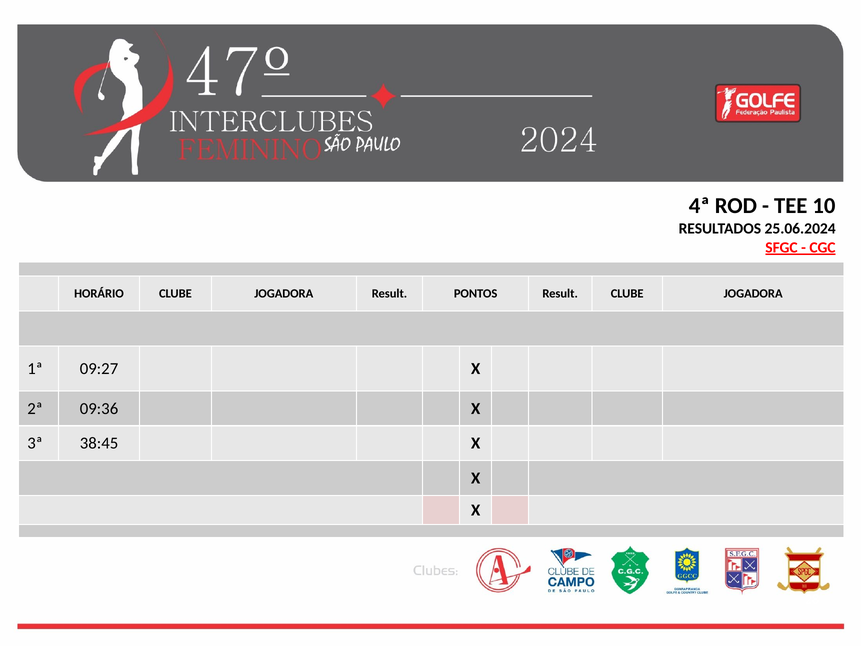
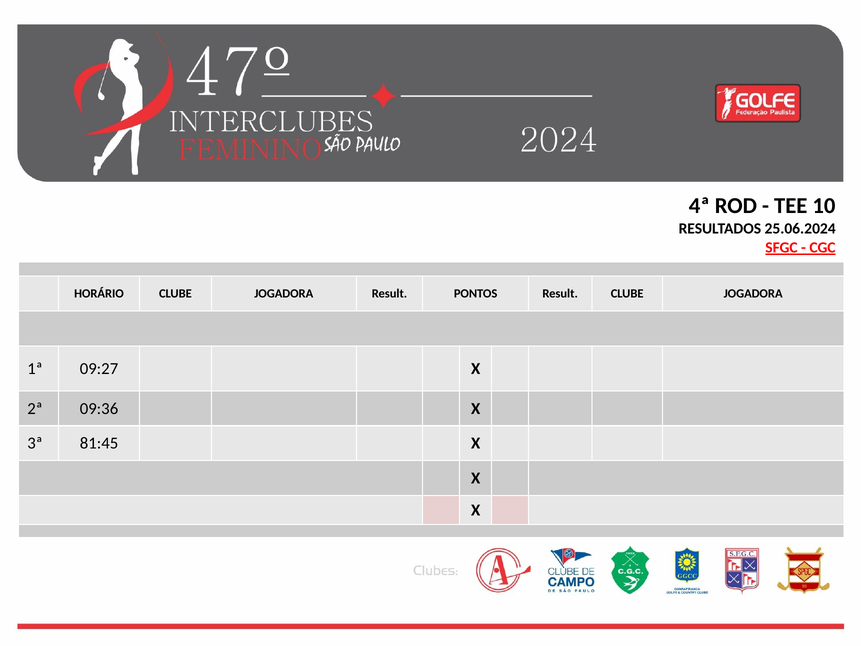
38:45: 38:45 -> 81:45
